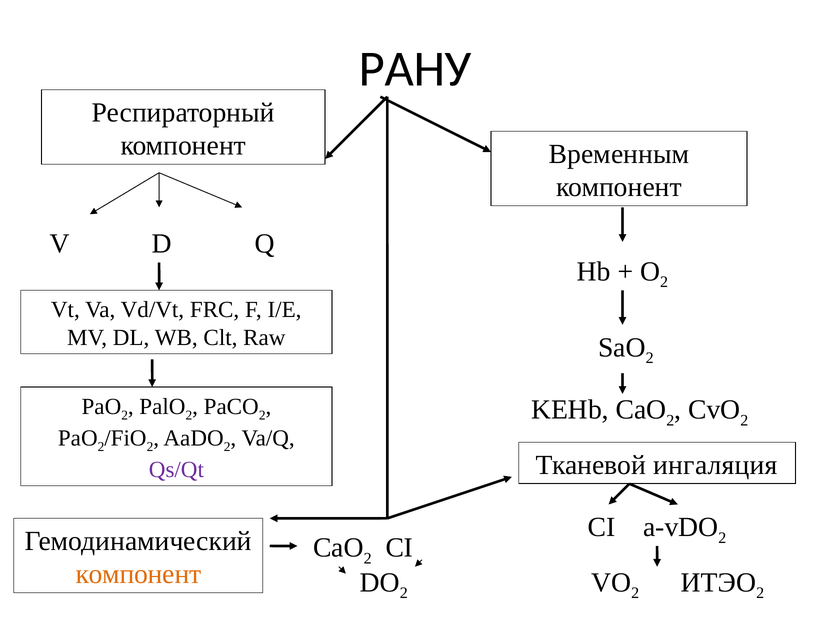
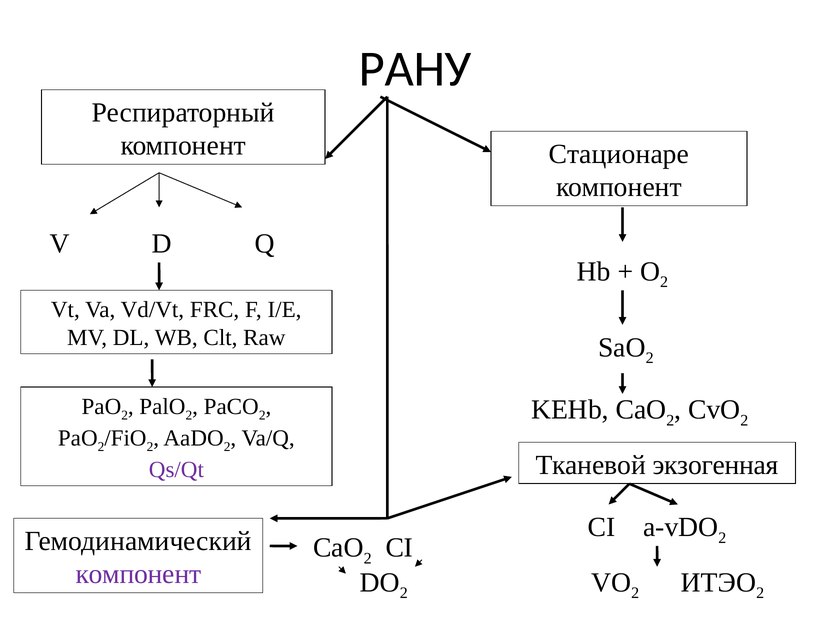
Временным: Временным -> Стационаре
ингаляция: ингаляция -> экзогенная
компонент at (138, 575) colour: orange -> purple
